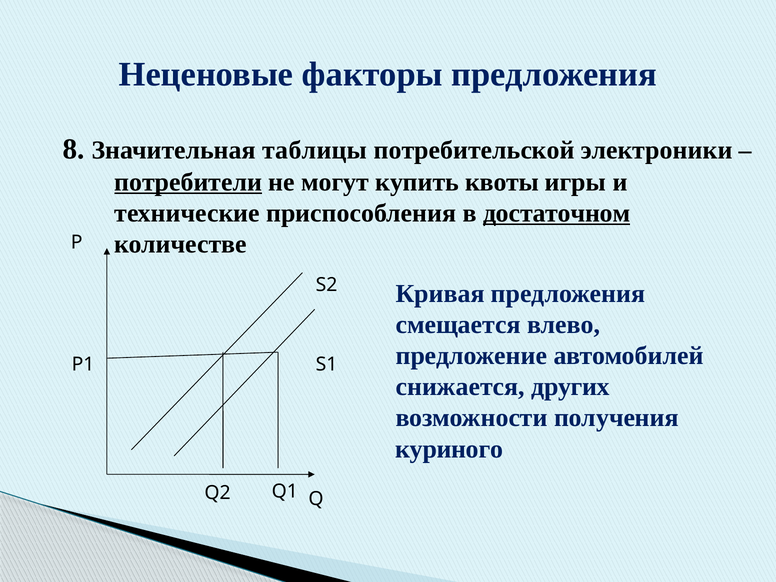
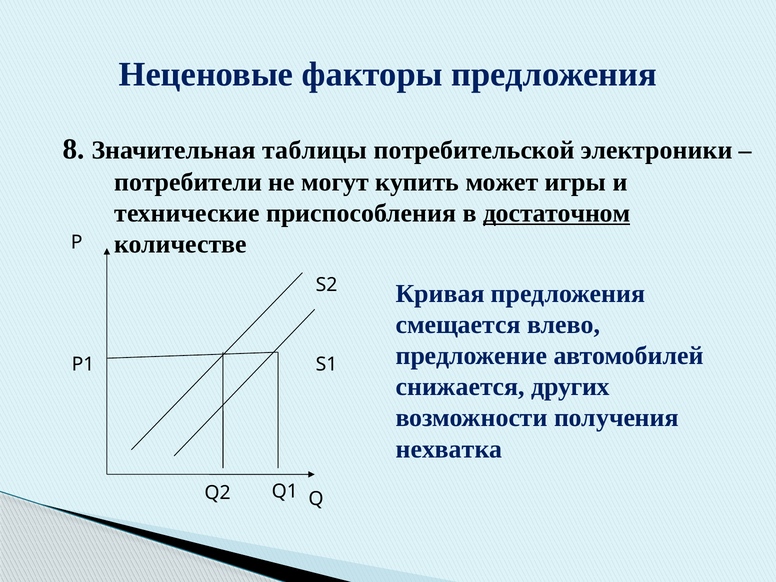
потребители underline: present -> none
квоты: квоты -> может
куриного: куриного -> нехватка
